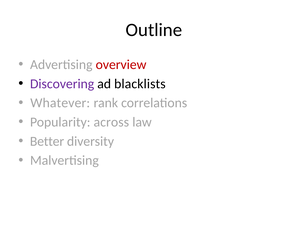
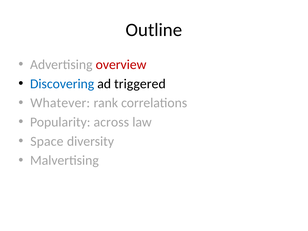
Discovering colour: purple -> blue
blacklists: blacklists -> triggered
Better: Better -> Space
